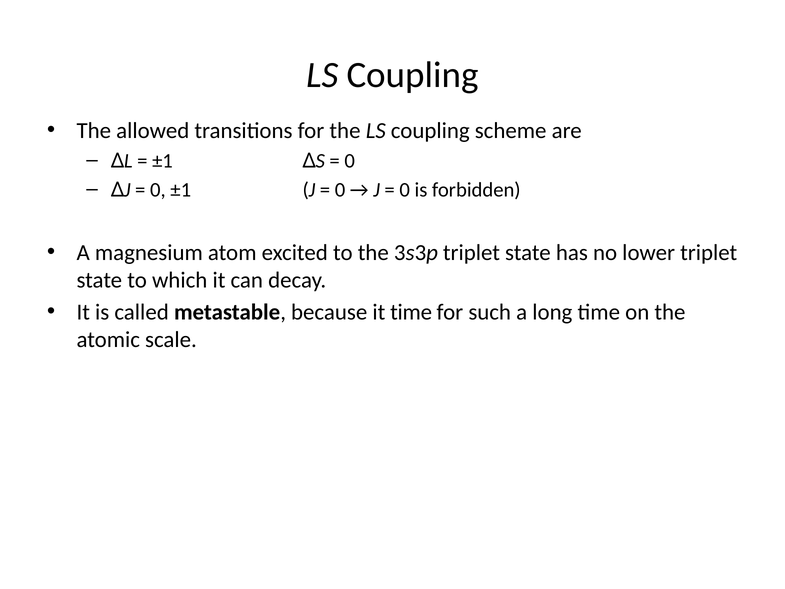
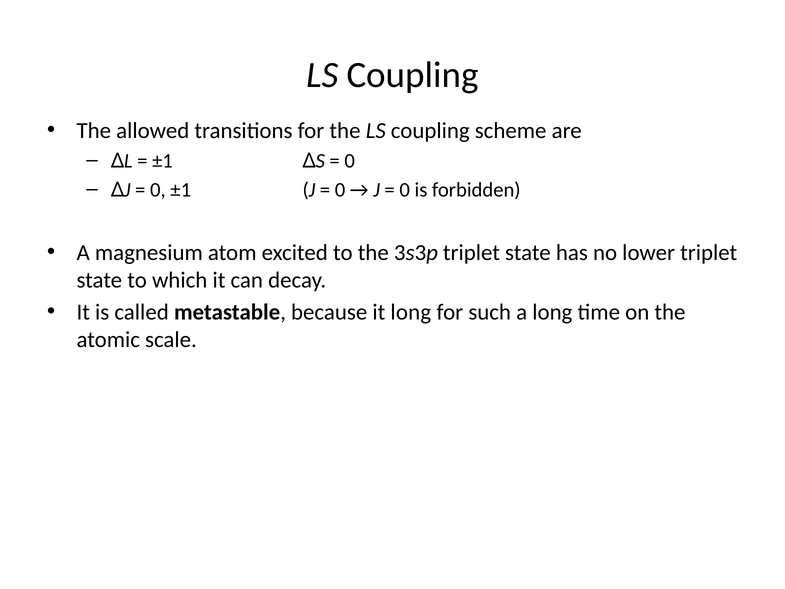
it time: time -> long
